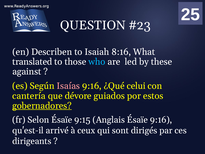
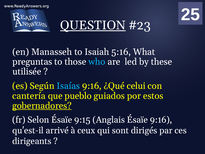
QUESTION underline: none -> present
Describen: Describen -> Manasseh
8:16: 8:16 -> 5:16
translated: translated -> preguntas
against: against -> utilisée
Isaías colour: pink -> light blue
dévore: dévore -> pueblo
